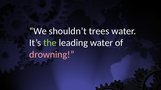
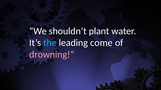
trees: trees -> plant
the colour: light green -> light blue
leading water: water -> come
